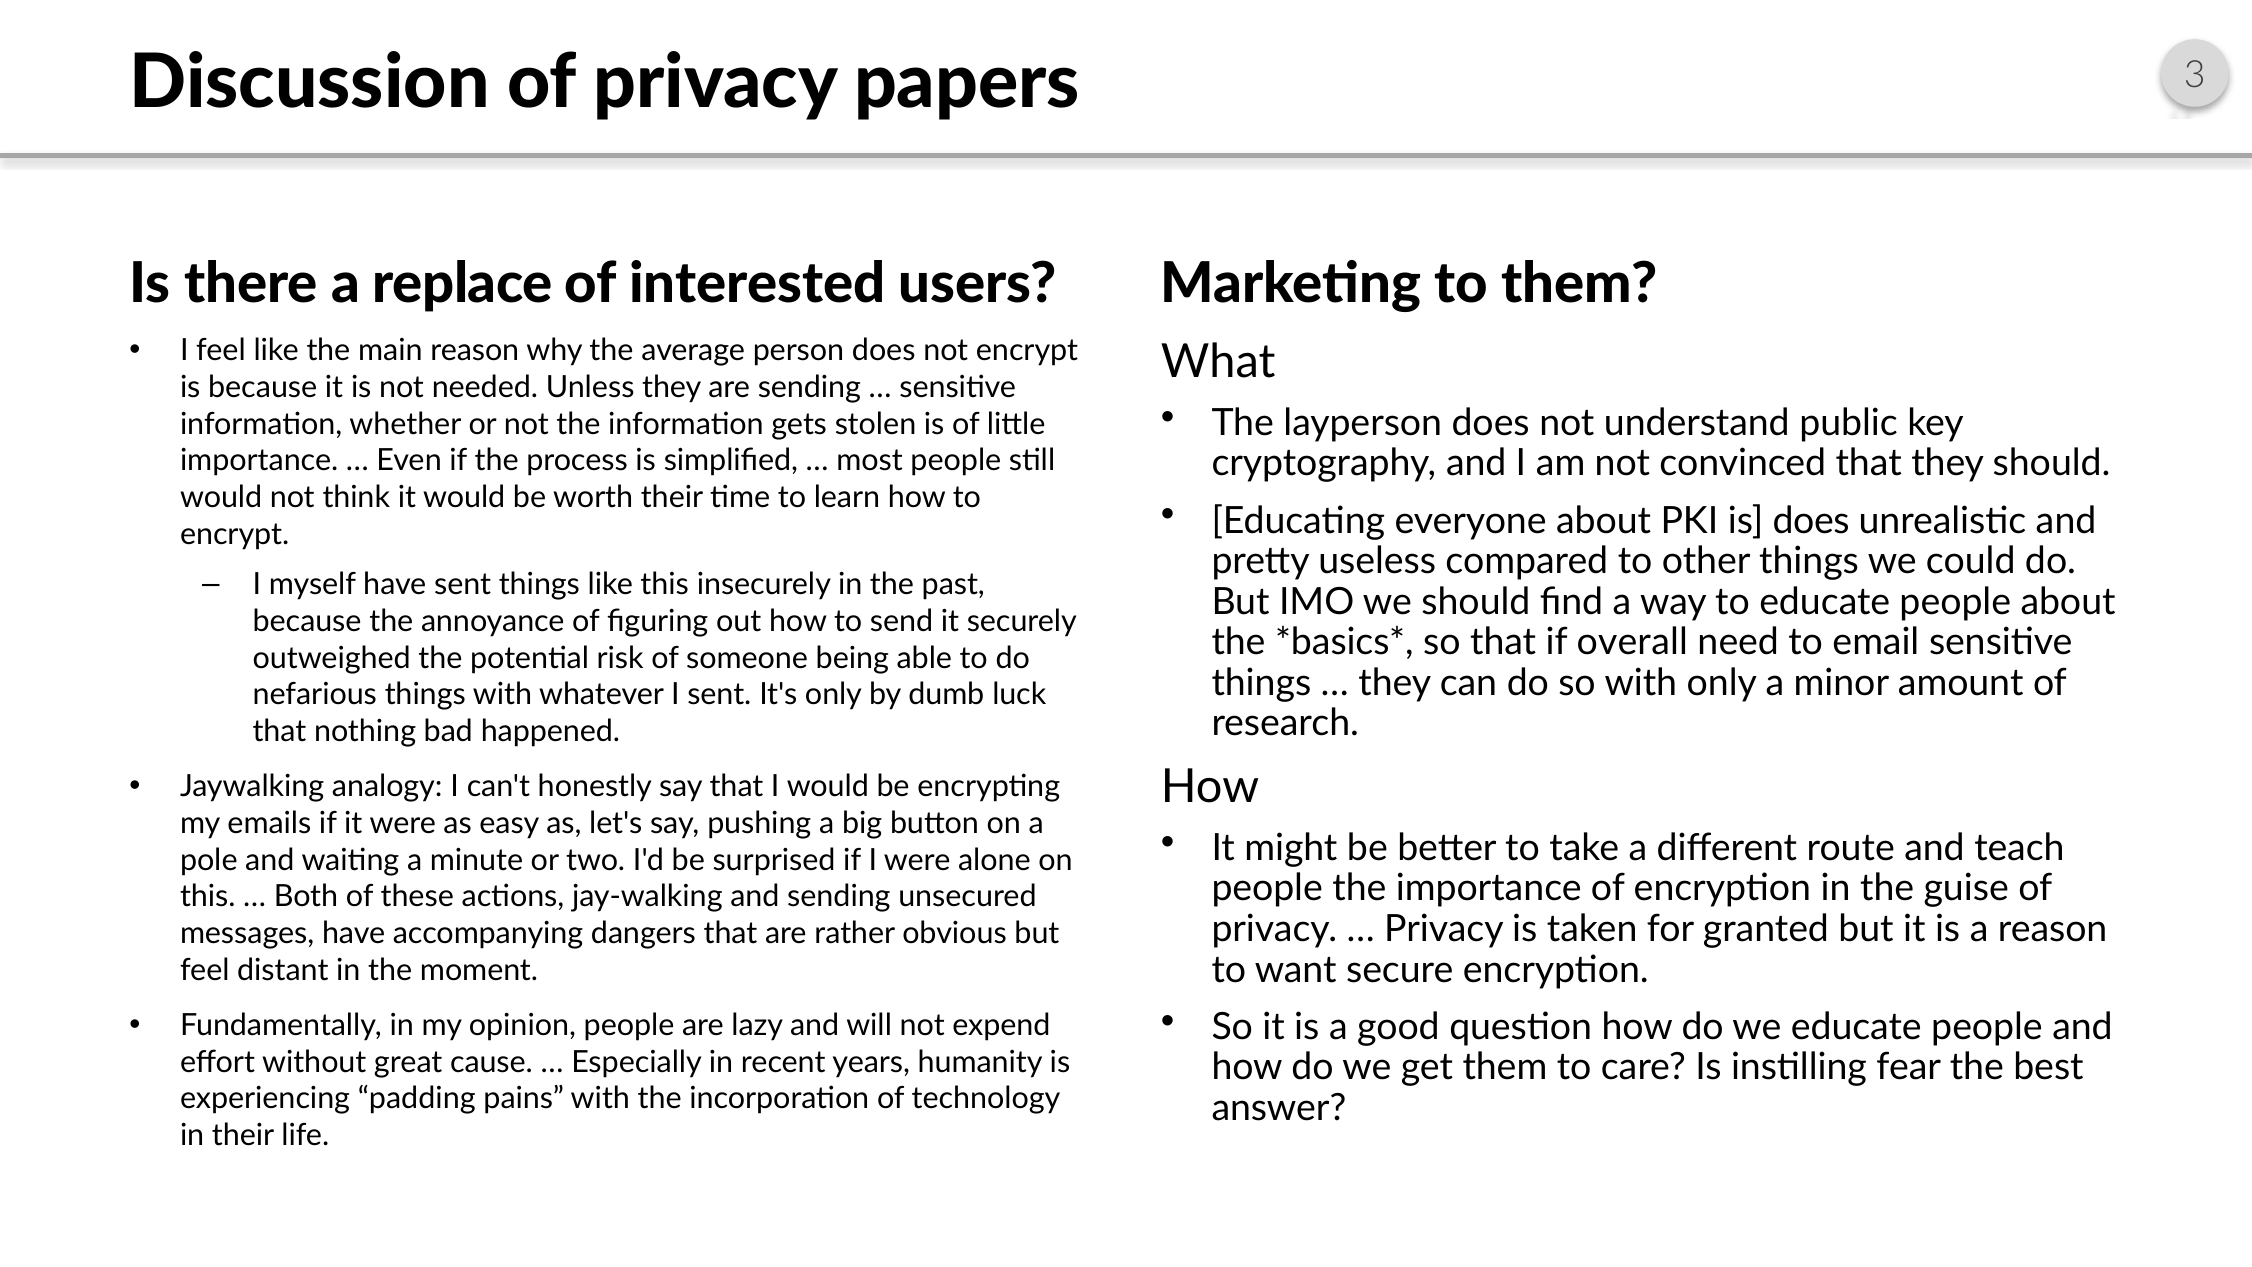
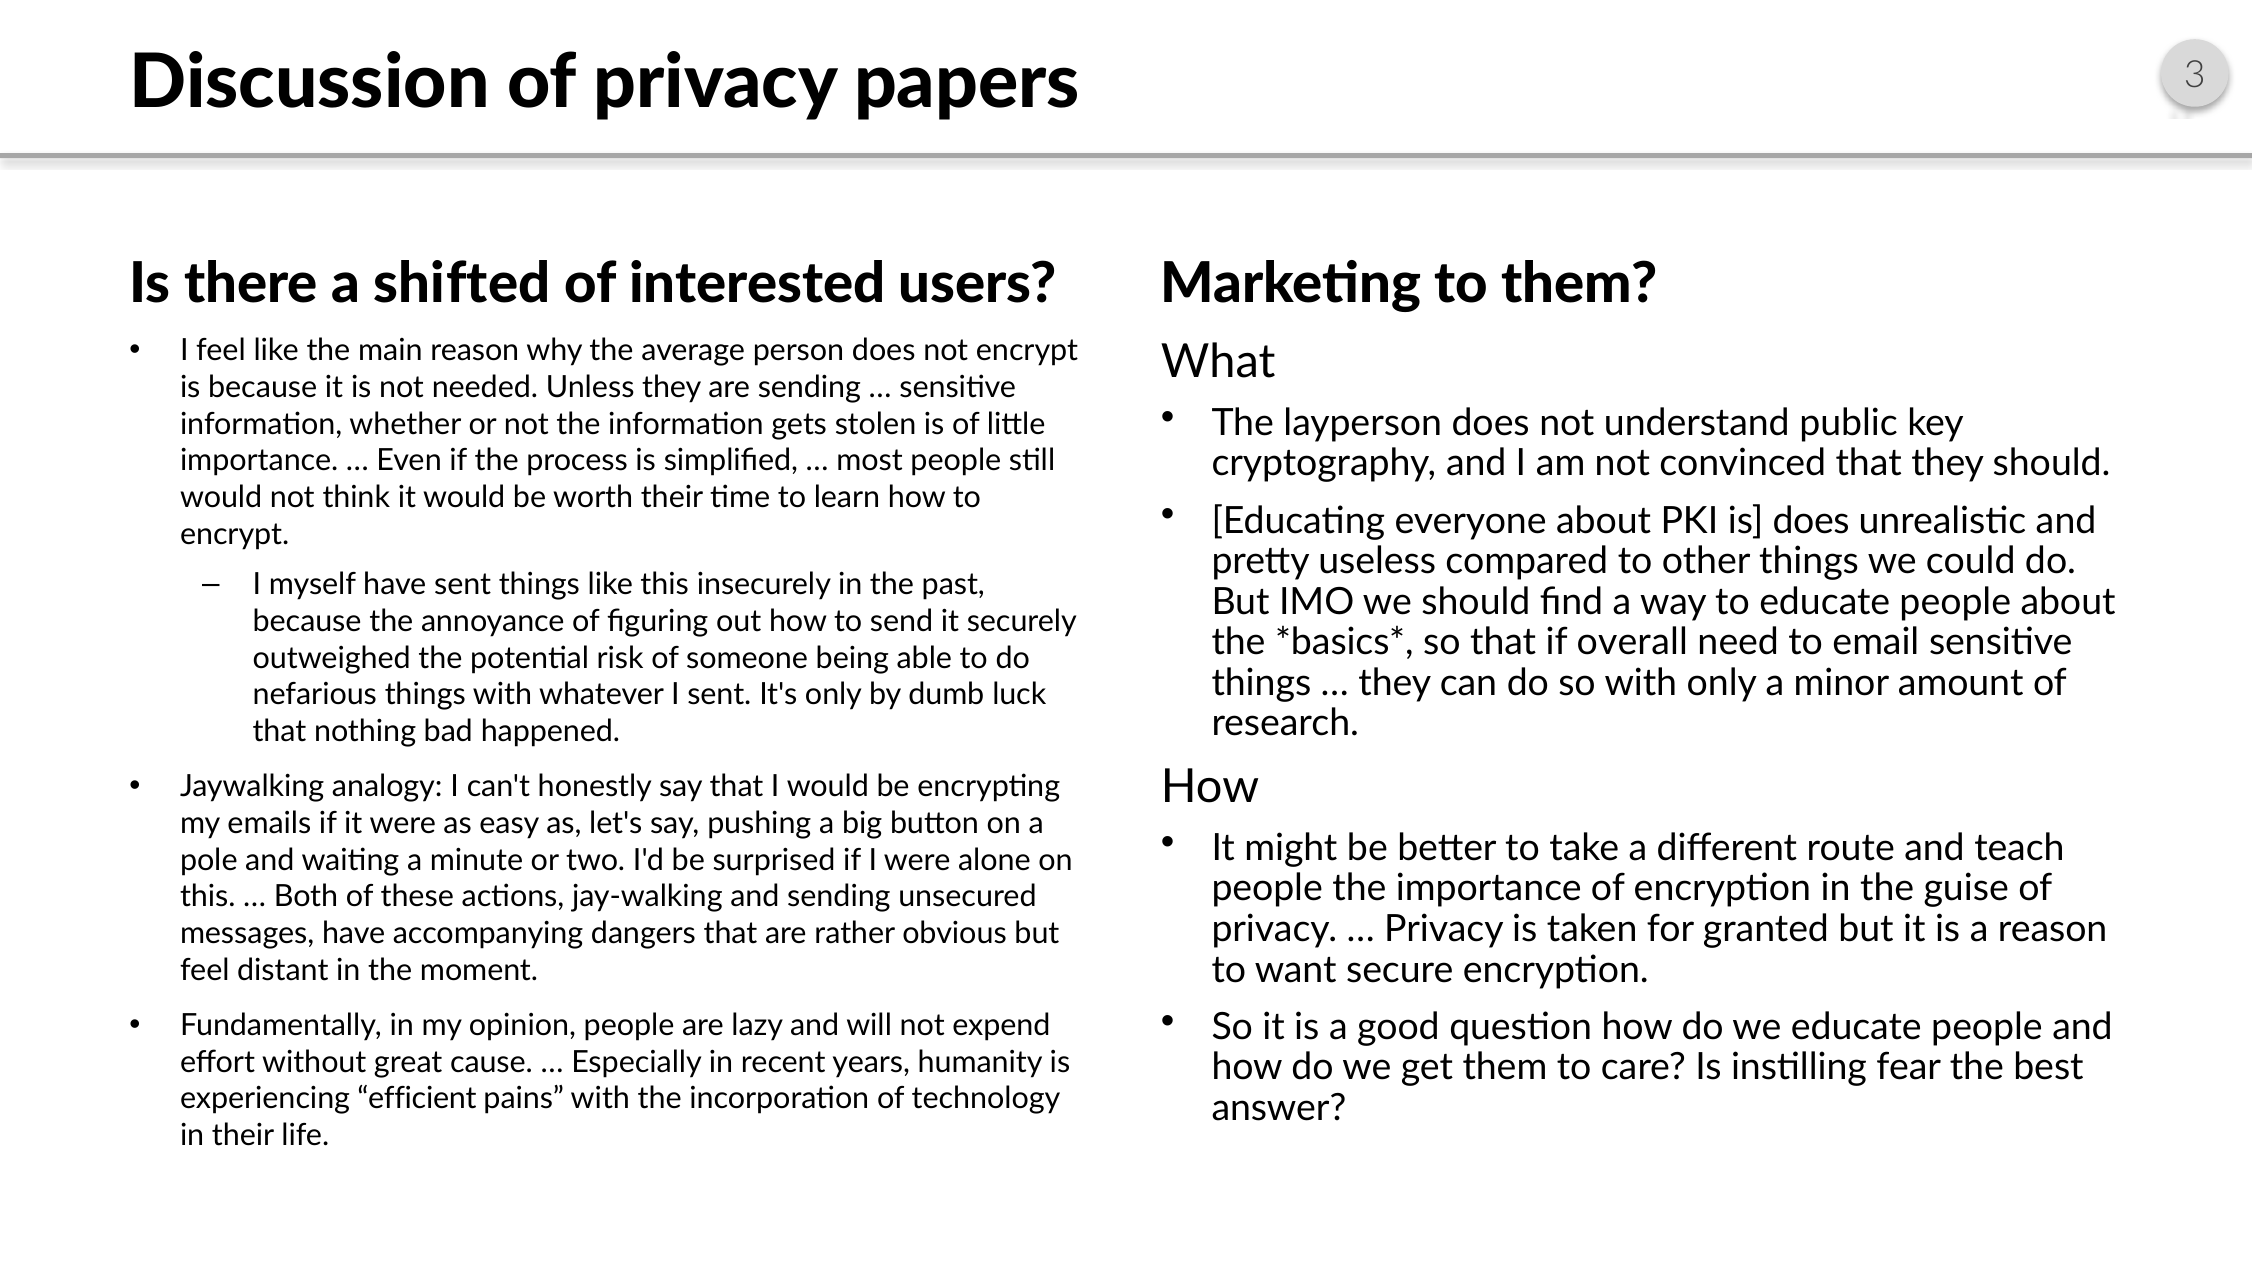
replace: replace -> shifted
padding: padding -> efficient
